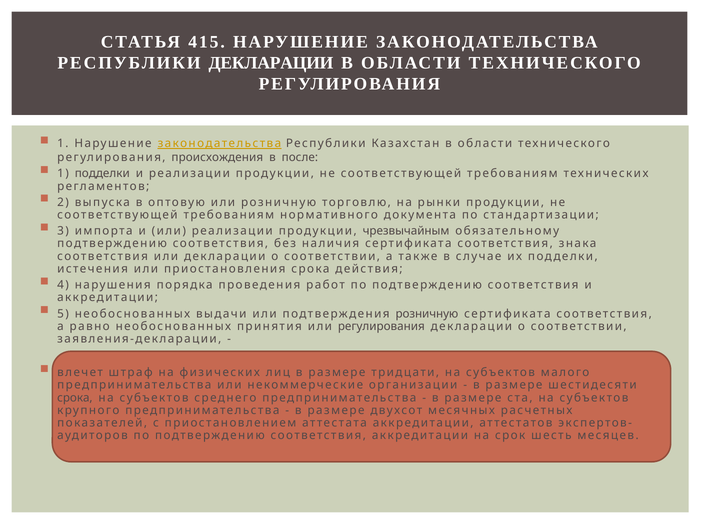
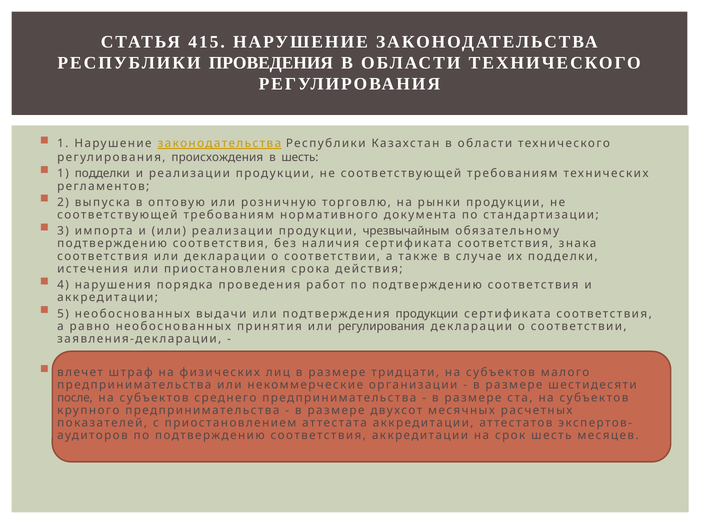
РЕСПУБЛИКИ ДЕКЛАРАЦИИ: ДЕКЛАРАЦИИ -> ПРОВЕДЕНИЯ
в после: после -> шесть
подтверждения розничную: розничную -> продукции
срока at (75, 398): срока -> после
